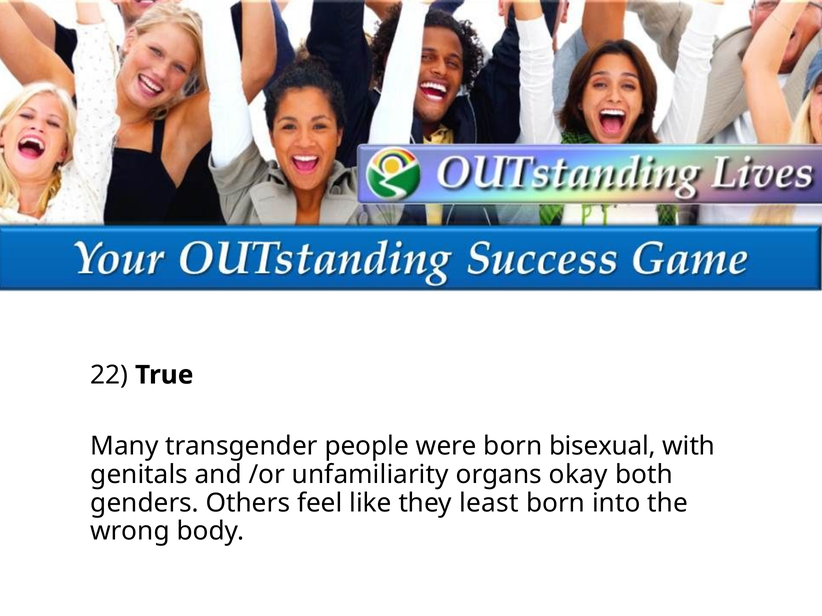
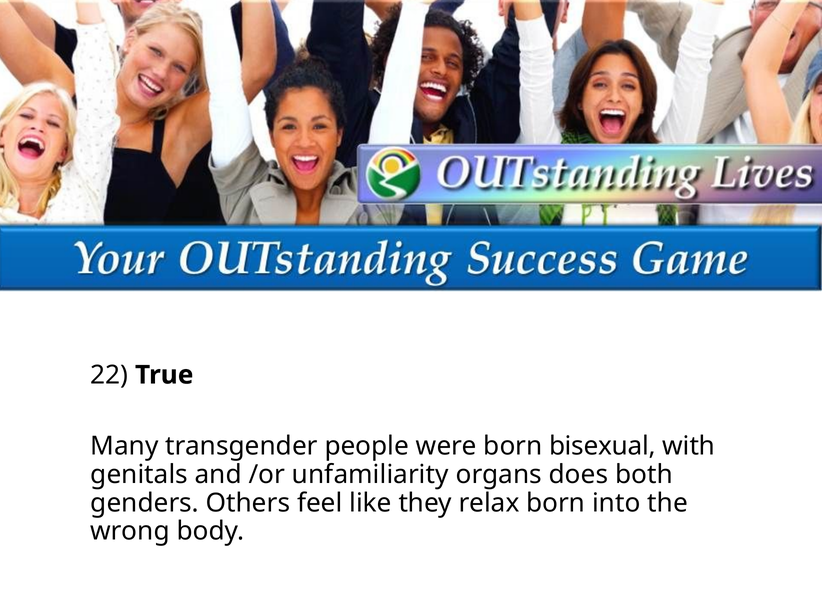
okay: okay -> does
least: least -> relax
